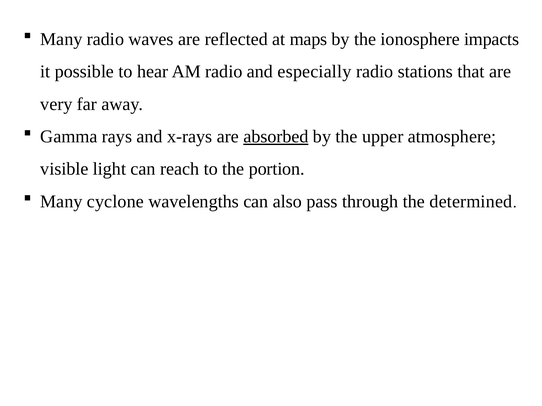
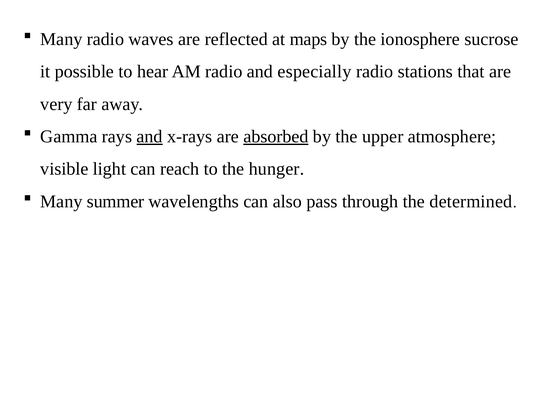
impacts: impacts -> sucrose
and at (150, 137) underline: none -> present
portion: portion -> hunger
cyclone: cyclone -> summer
